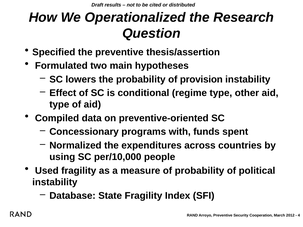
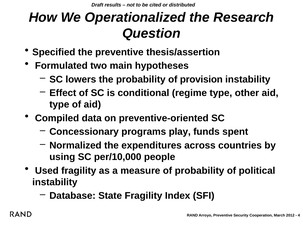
with: with -> play
